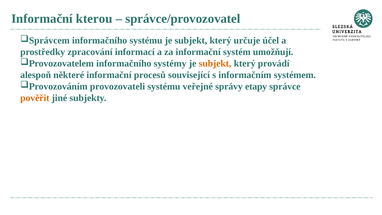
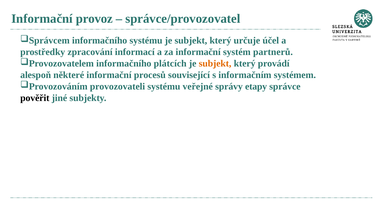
kterou: kterou -> provoz
umožňují: umožňují -> partnerů
systémy: systémy -> plátcích
pověřit colour: orange -> black
